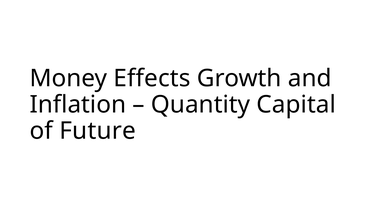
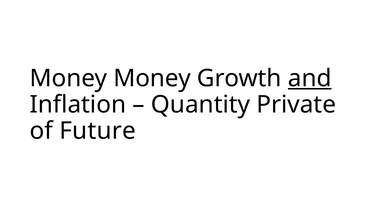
Money Effects: Effects -> Money
and underline: none -> present
Capital: Capital -> Private
